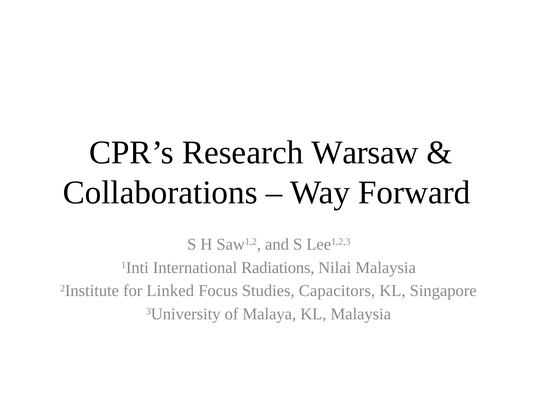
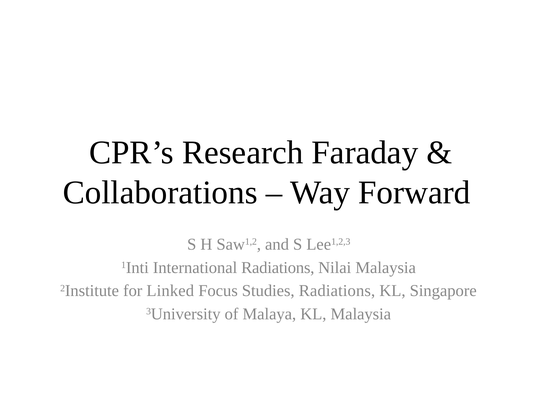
Warsaw: Warsaw -> Faraday
Studies Capacitors: Capacitors -> Radiations
